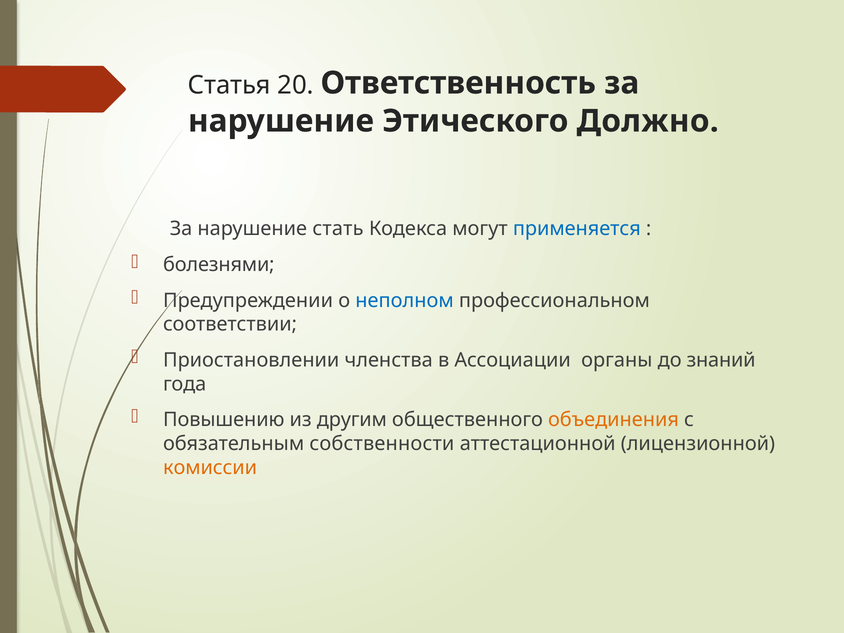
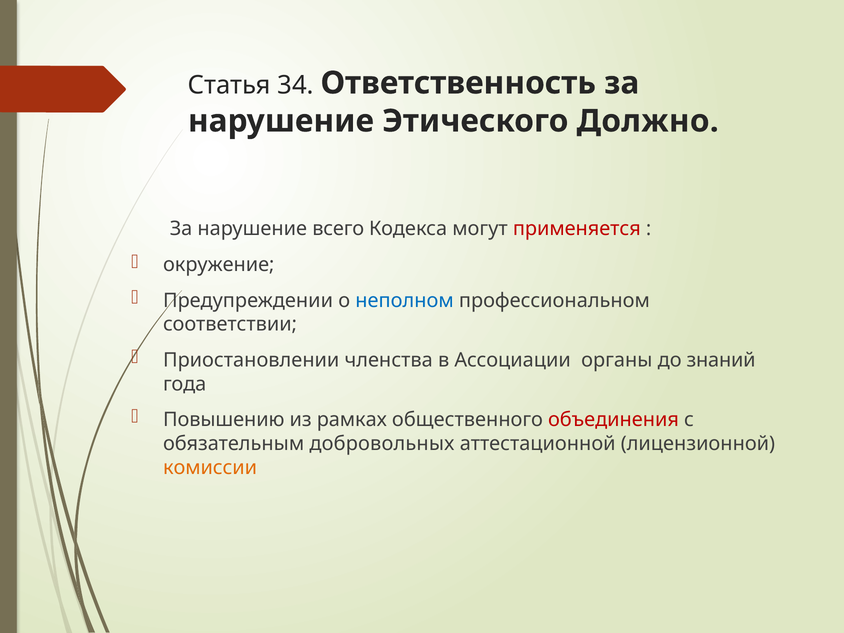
20: 20 -> 34
стать: стать -> всего
применяется colour: blue -> red
болезнями: болезнями -> окружение
другим: другим -> рамках
объединения colour: orange -> red
собственности: собственности -> добровольных
